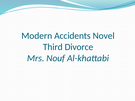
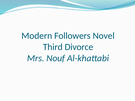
Accidents: Accidents -> Followers
